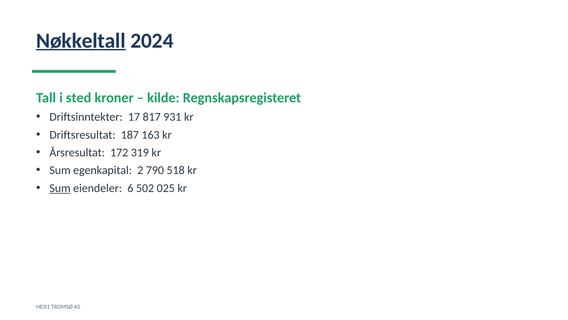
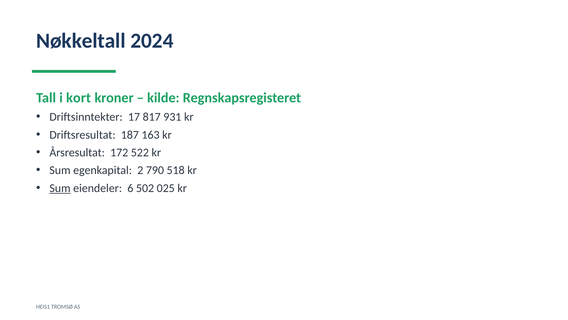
Nøkkeltall underline: present -> none
sted: sted -> kort
319: 319 -> 522
